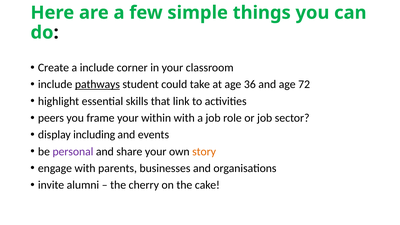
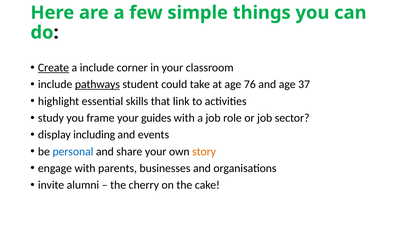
Create underline: none -> present
36: 36 -> 76
72: 72 -> 37
peers: peers -> study
within: within -> guides
personal colour: purple -> blue
